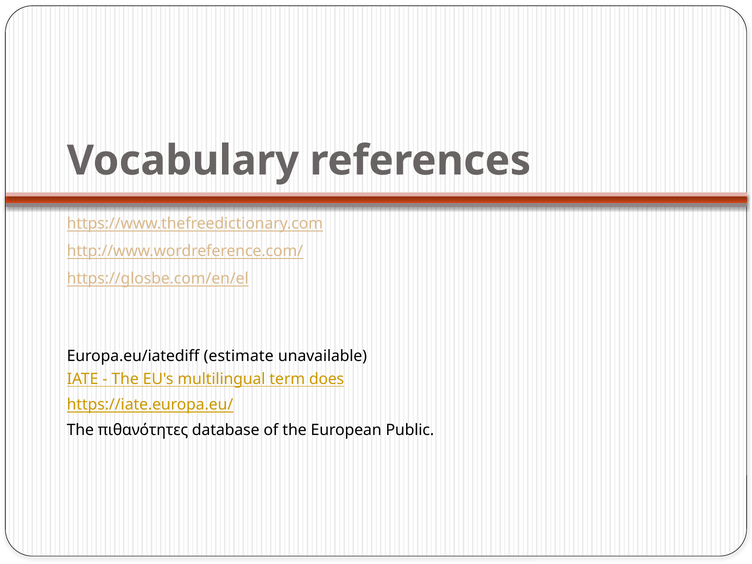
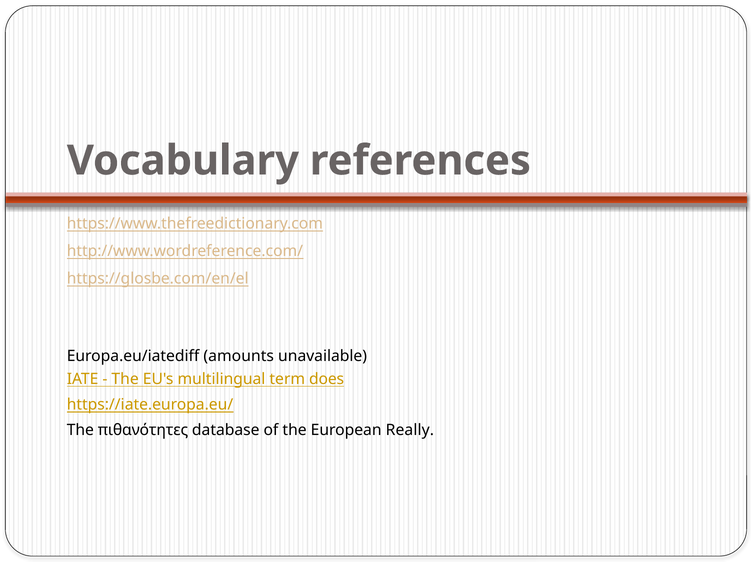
estimate: estimate -> amounts
Public: Public -> Really
